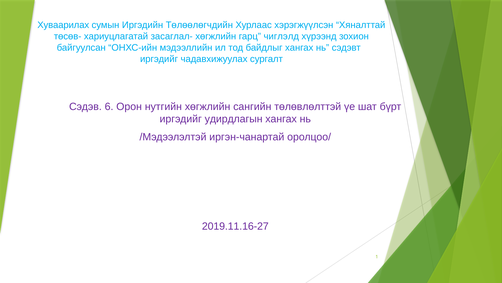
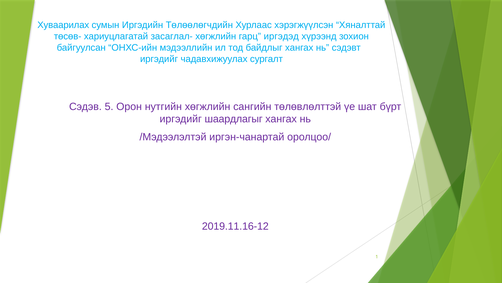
чиглэлд: чиглэлд -> иргэдэд
6: 6 -> 5
удирдлагын: удирдлагын -> шаардлагыг
2019.11.16-27: 2019.11.16-27 -> 2019.11.16-12
